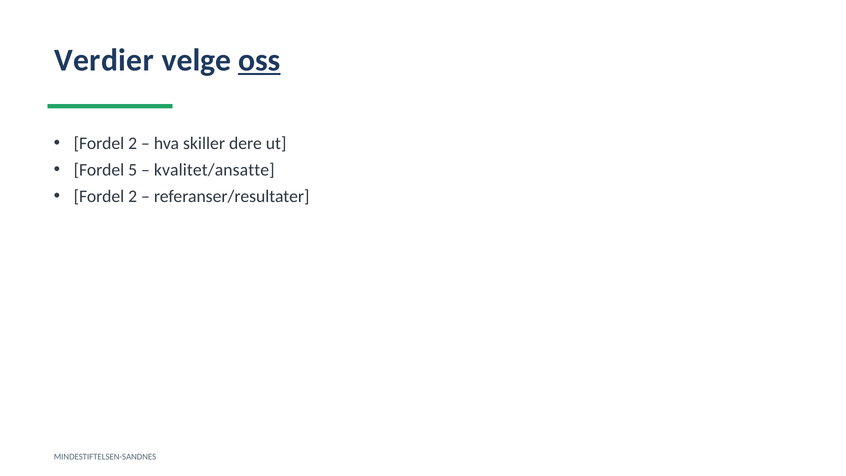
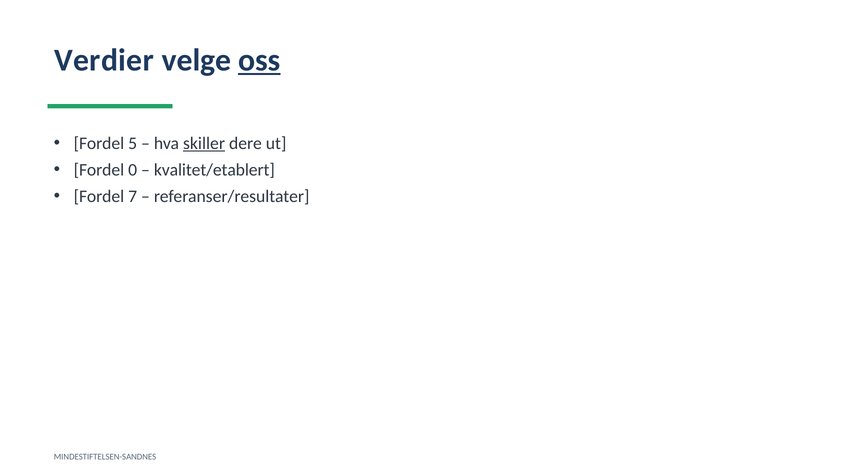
2 at (133, 143): 2 -> 5
skiller underline: none -> present
5: 5 -> 0
kvalitet/ansatte: kvalitet/ansatte -> kvalitet/etablert
2 at (133, 196): 2 -> 7
